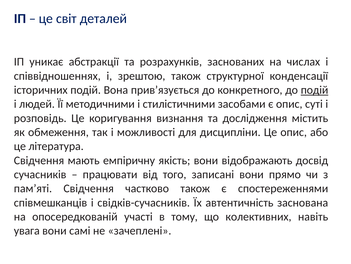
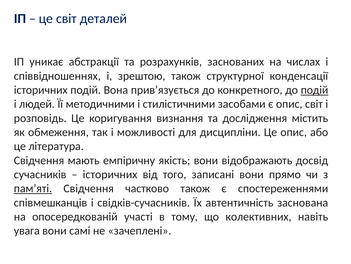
опис суті: суті -> світ
працювати at (110, 174): працювати -> історичних
пам’яті underline: none -> present
